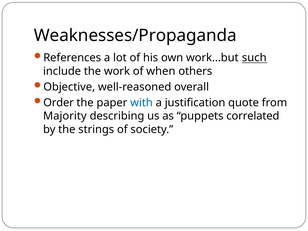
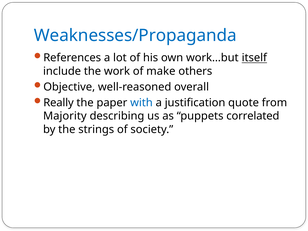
Weaknesses/Propaganda colour: black -> blue
such: such -> itself
when: when -> make
Order: Order -> Really
